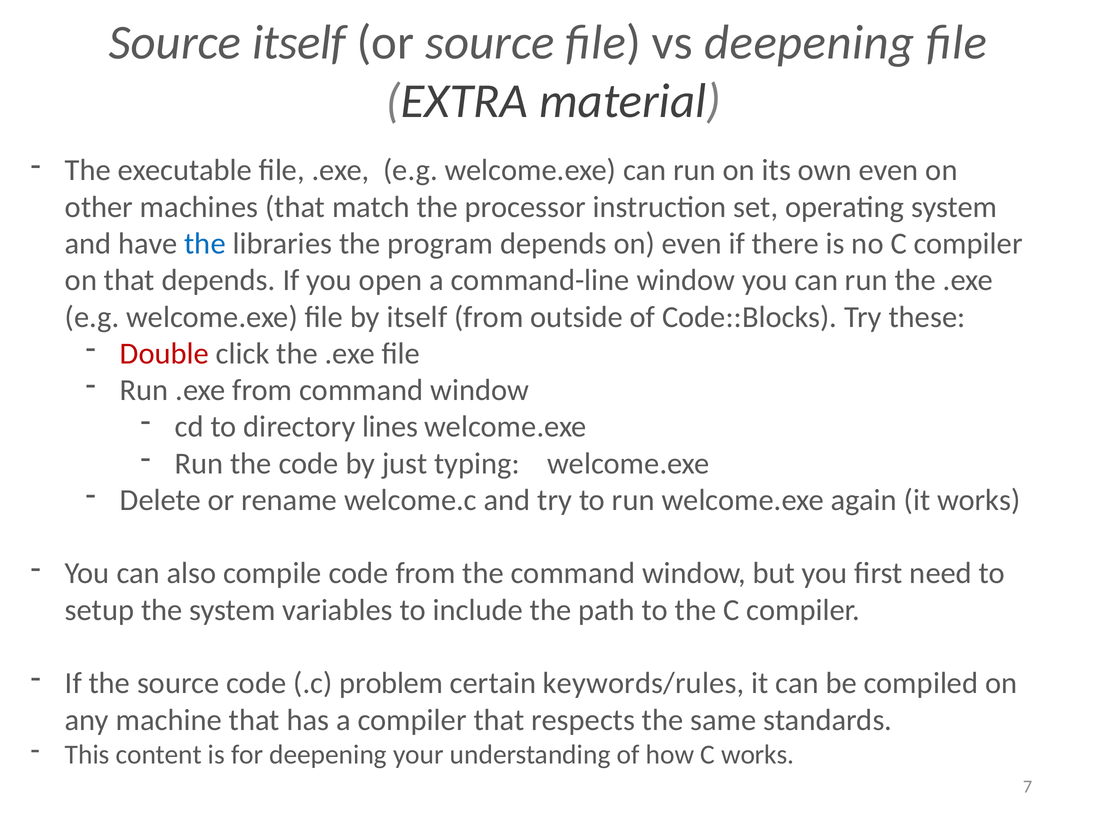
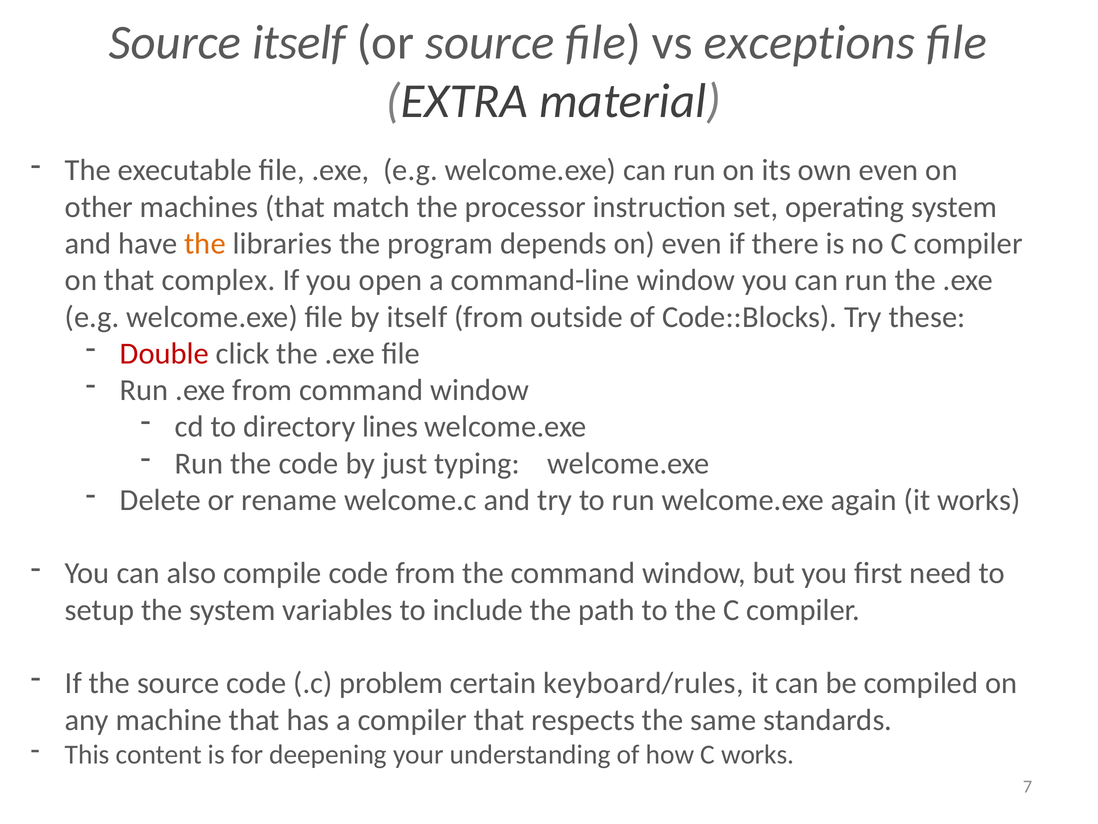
vs deepening: deepening -> exceptions
the at (205, 244) colour: blue -> orange
that depends: depends -> complex
keywords/rules: keywords/rules -> keyboard/rules
